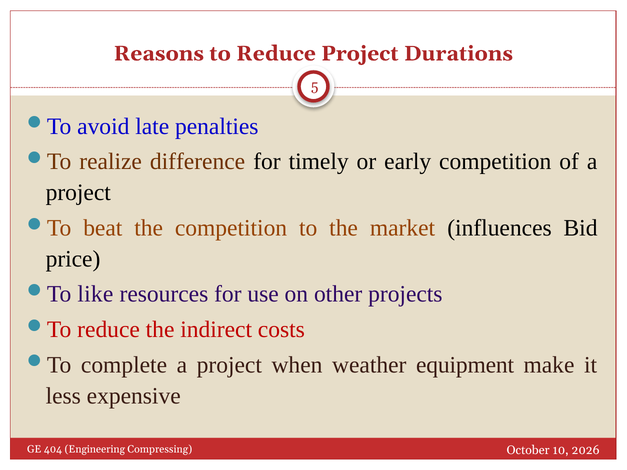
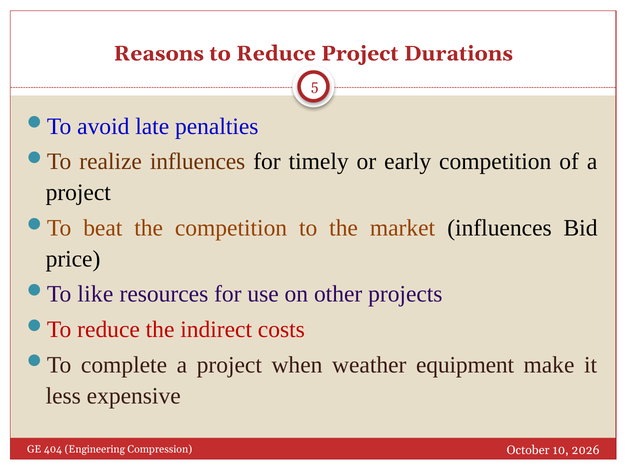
realize difference: difference -> influences
Compressing: Compressing -> Compression
